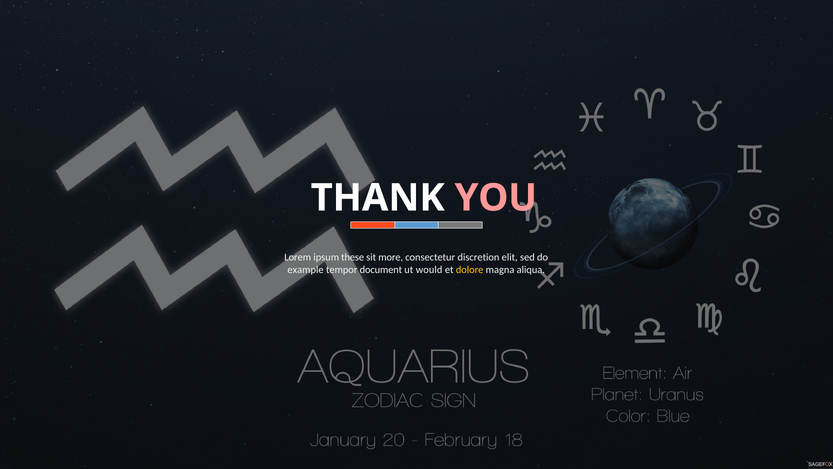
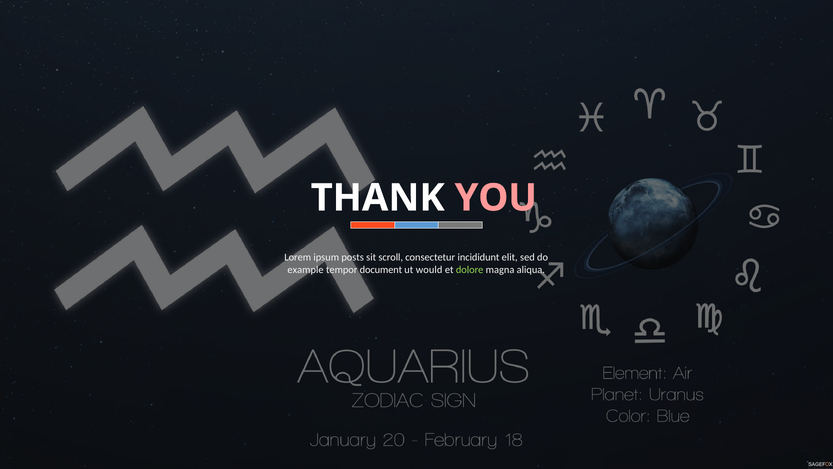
these: these -> posts
more: more -> scroll
discretion: discretion -> incididunt
dolore colour: yellow -> light green
